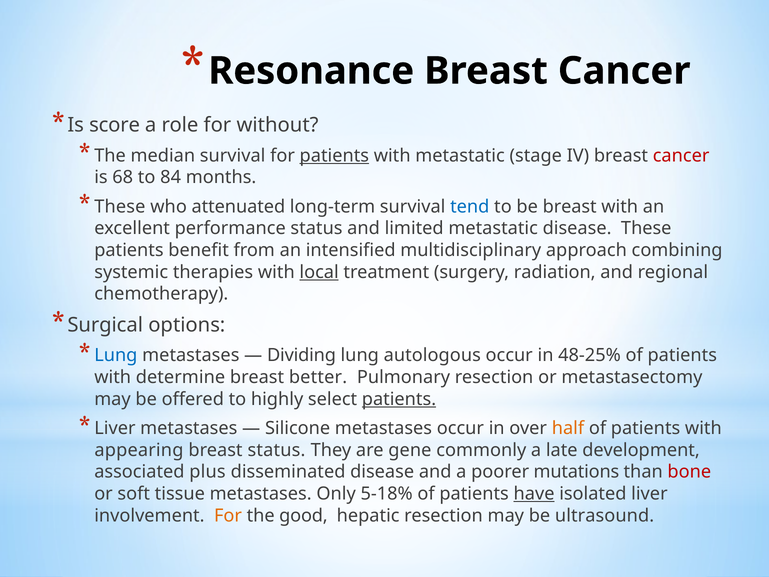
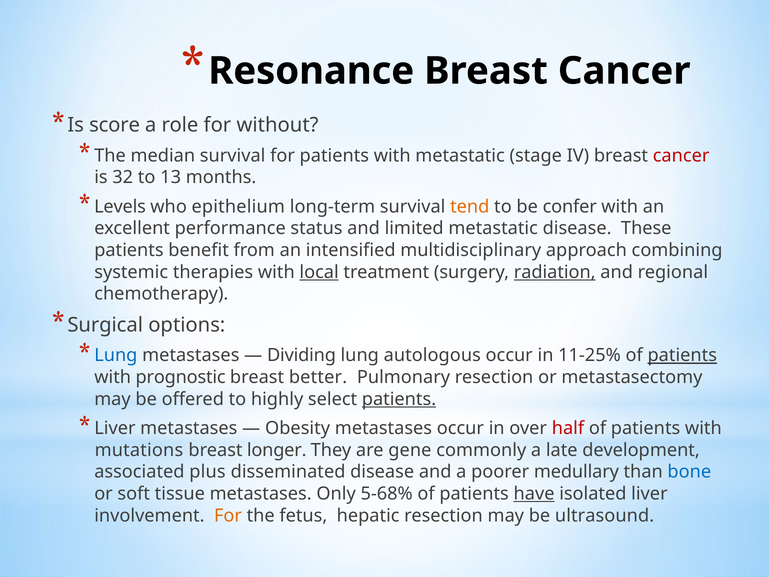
patients at (334, 155) underline: present -> none
68: 68 -> 32
84: 84 -> 13
These at (120, 207): These -> Levels
attenuated: attenuated -> epithelium
tend colour: blue -> orange
be breast: breast -> confer
radiation underline: none -> present
48-25%: 48-25% -> 11-25%
patients at (682, 355) underline: none -> present
determine: determine -> prognostic
Silicone: Silicone -> Obesity
half colour: orange -> red
appearing: appearing -> mutations
breast status: status -> longer
mutations: mutations -> medullary
bone colour: red -> blue
5-18%: 5-18% -> 5-68%
good: good -> fetus
